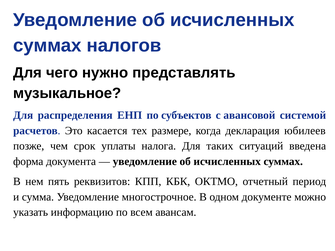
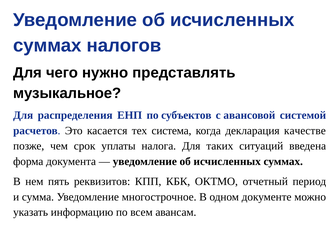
размере: размере -> система
юбилеев: юбилеев -> качестве
